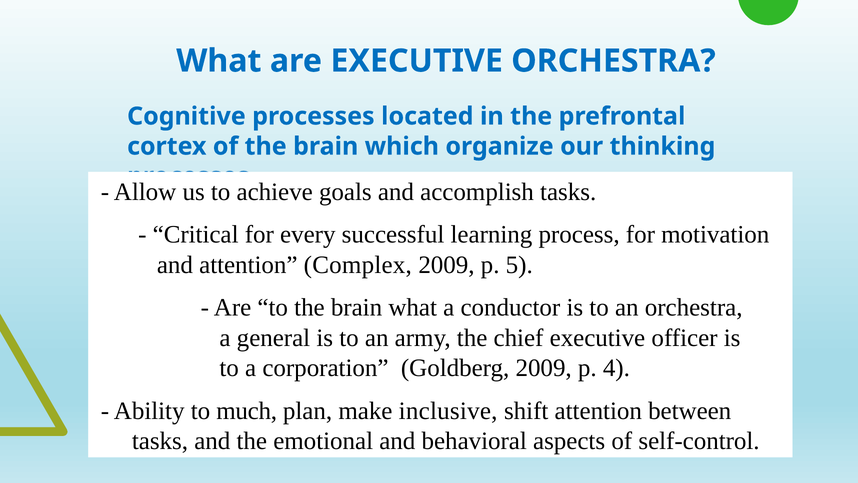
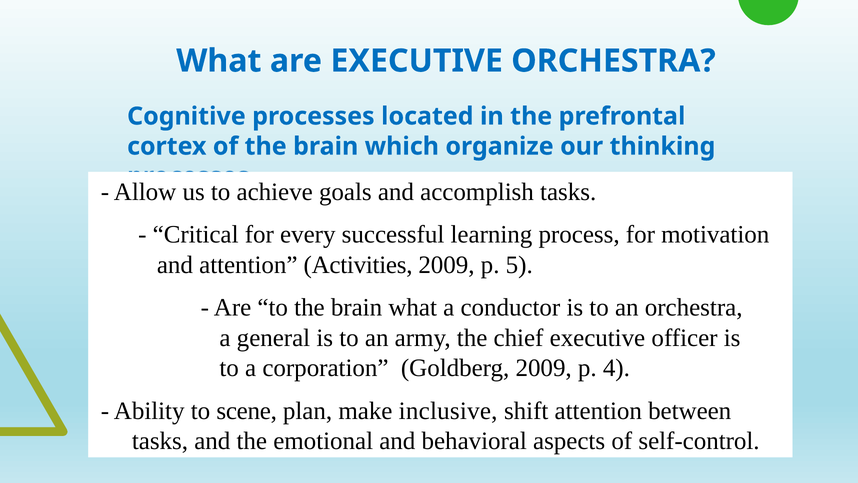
Complex: Complex -> Activities
much: much -> scene
